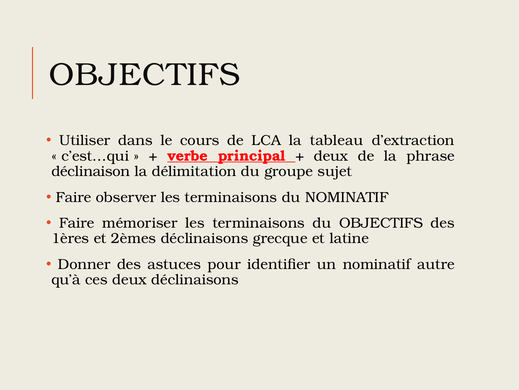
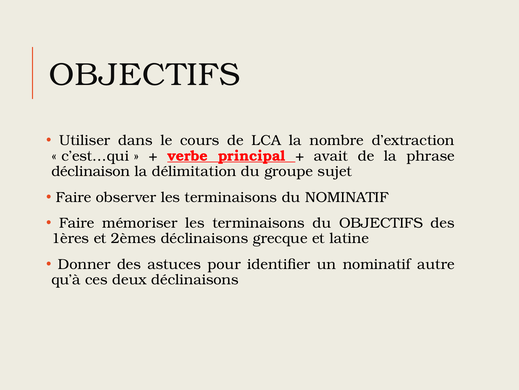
tableau: tableau -> nombre
deux at (331, 156): deux -> avait
